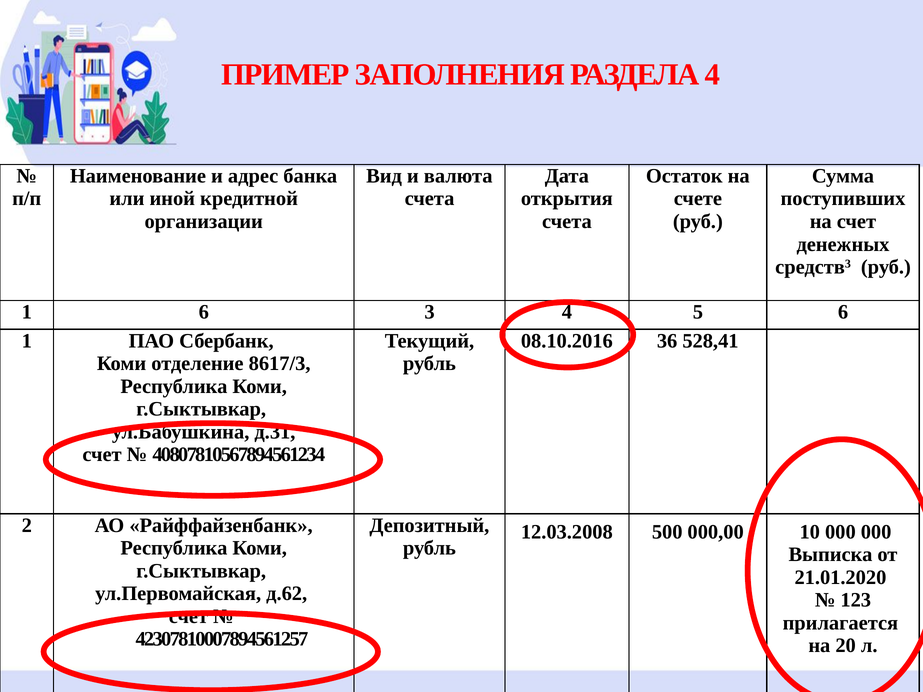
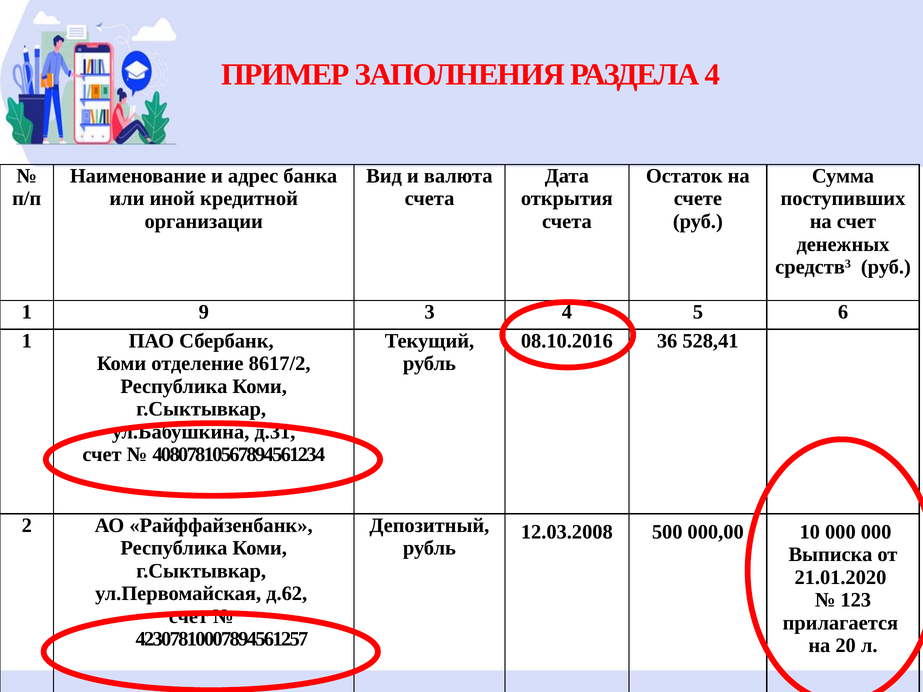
1 6: 6 -> 9
8617/3: 8617/3 -> 8617/2
